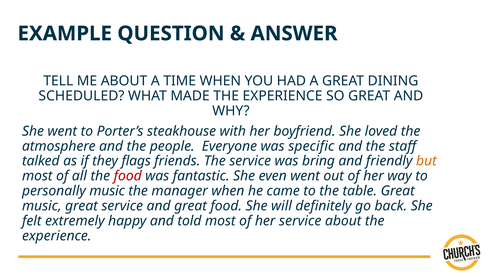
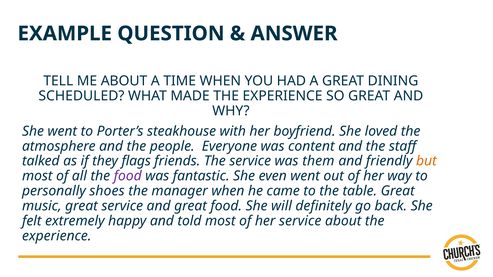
specific: specific -> content
bring: bring -> them
food at (128, 176) colour: red -> purple
personally music: music -> shoes
